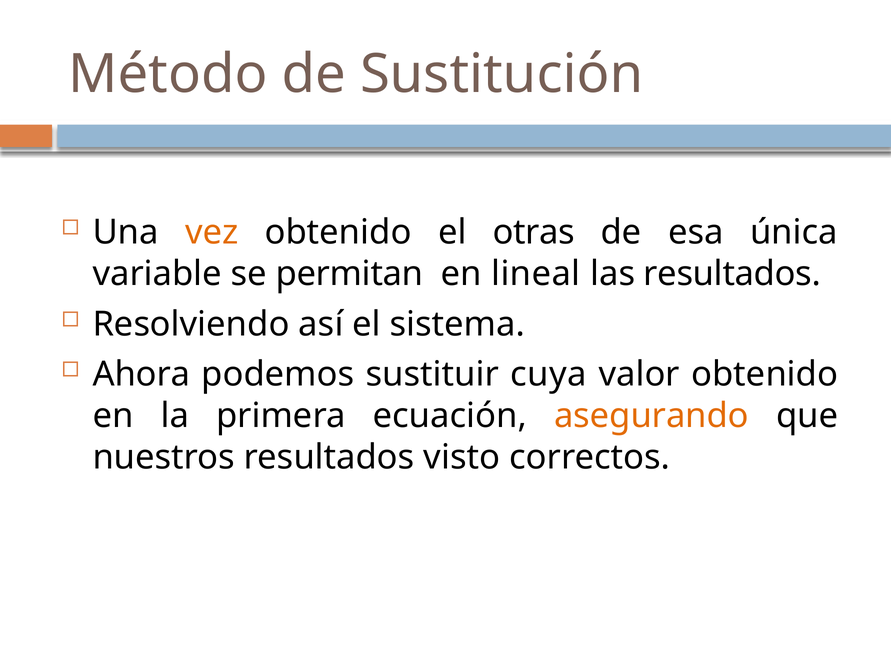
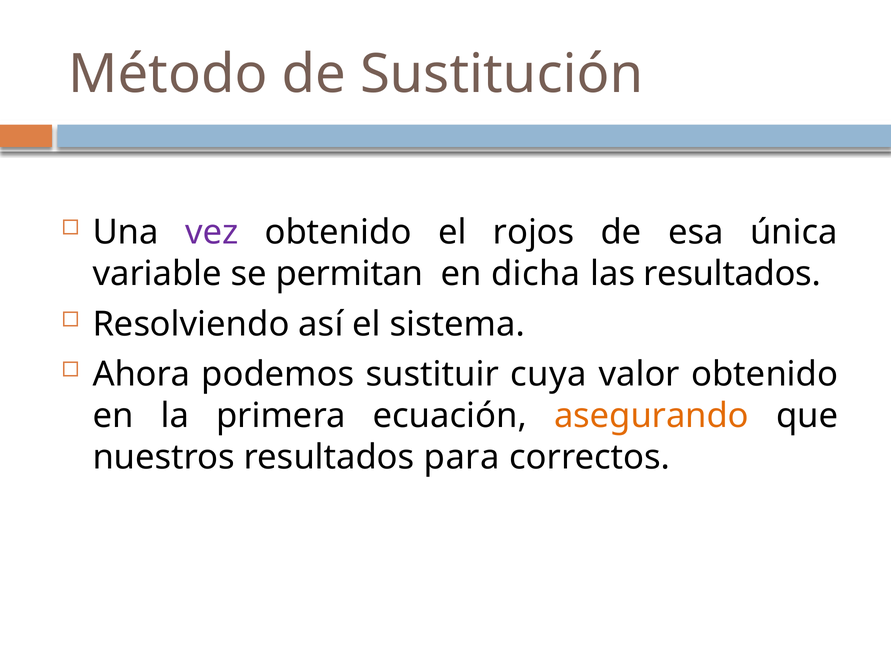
vez colour: orange -> purple
otras: otras -> rojos
lineal: lineal -> dicha
visto: visto -> para
